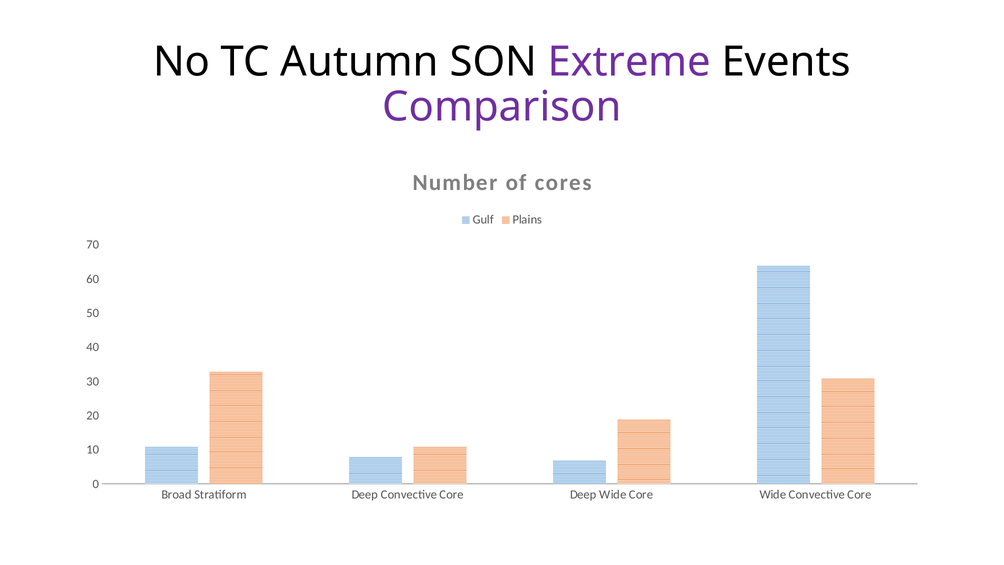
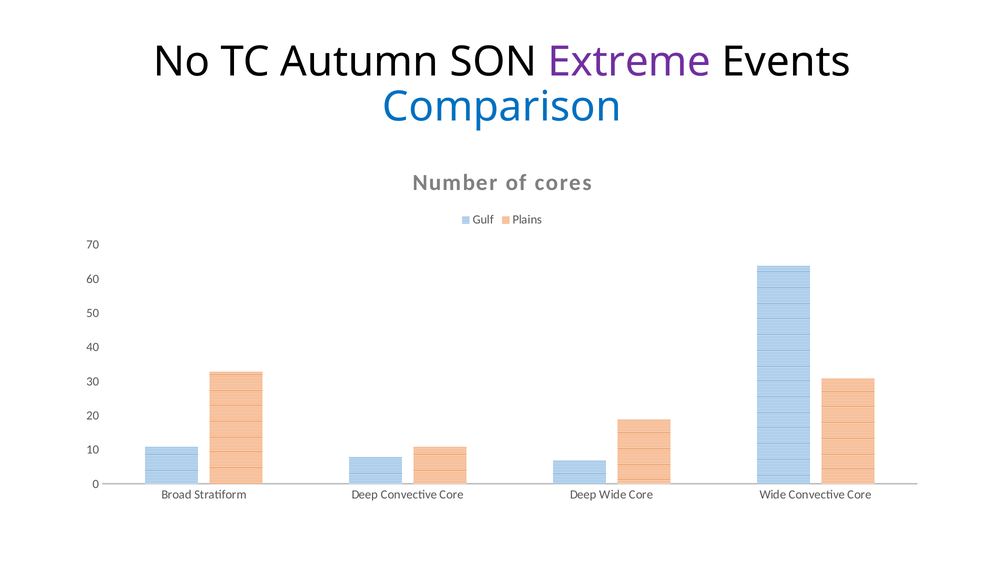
Comparison colour: purple -> blue
